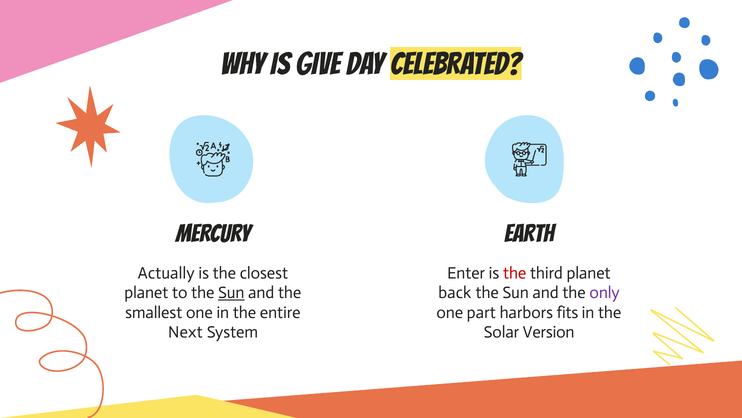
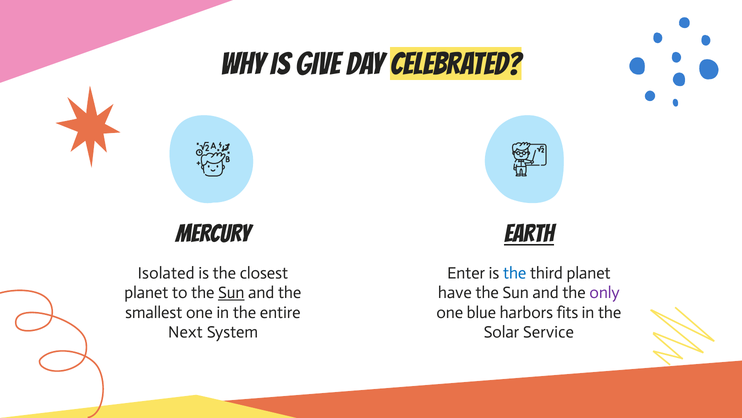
EARTH underline: none -> present
Actually: Actually -> Isolated
the at (515, 273) colour: red -> blue
back: back -> have
part: part -> blue
Version: Version -> Service
